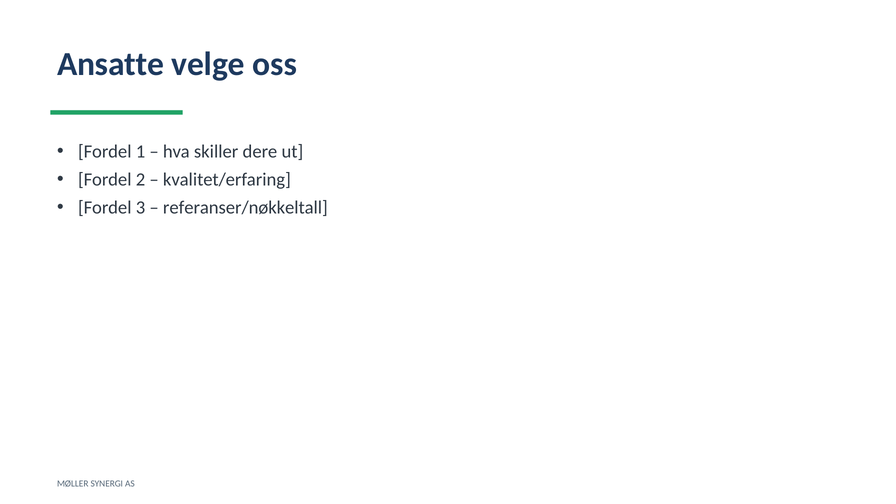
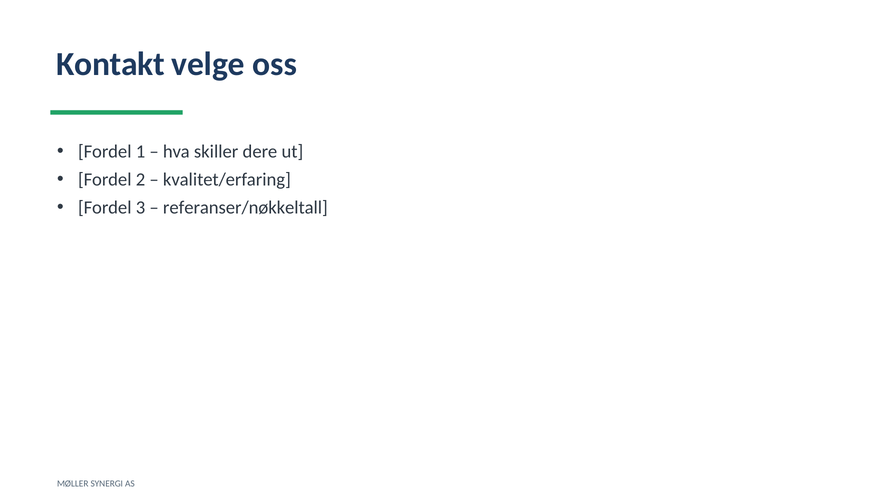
Ansatte: Ansatte -> Kontakt
